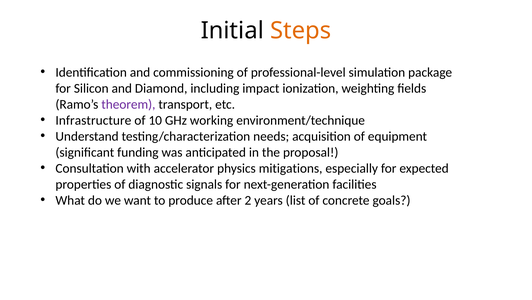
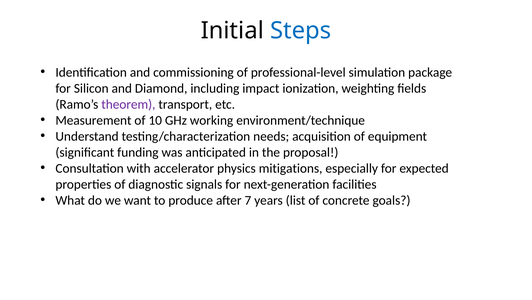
Steps colour: orange -> blue
Infrastructure: Infrastructure -> Measurement
2: 2 -> 7
